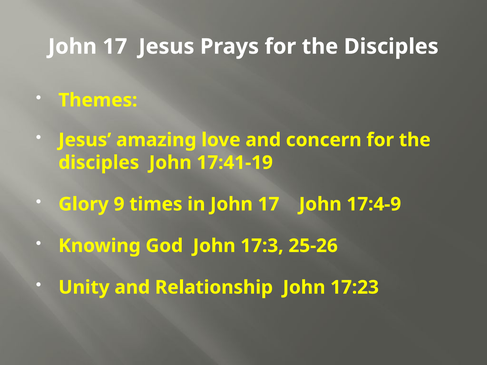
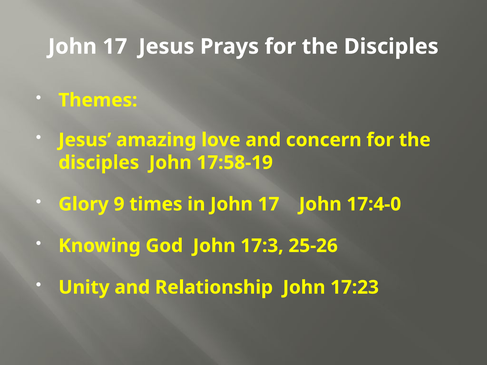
17:41-19: 17:41-19 -> 17:58-19
17:4-9: 17:4-9 -> 17:4-0
